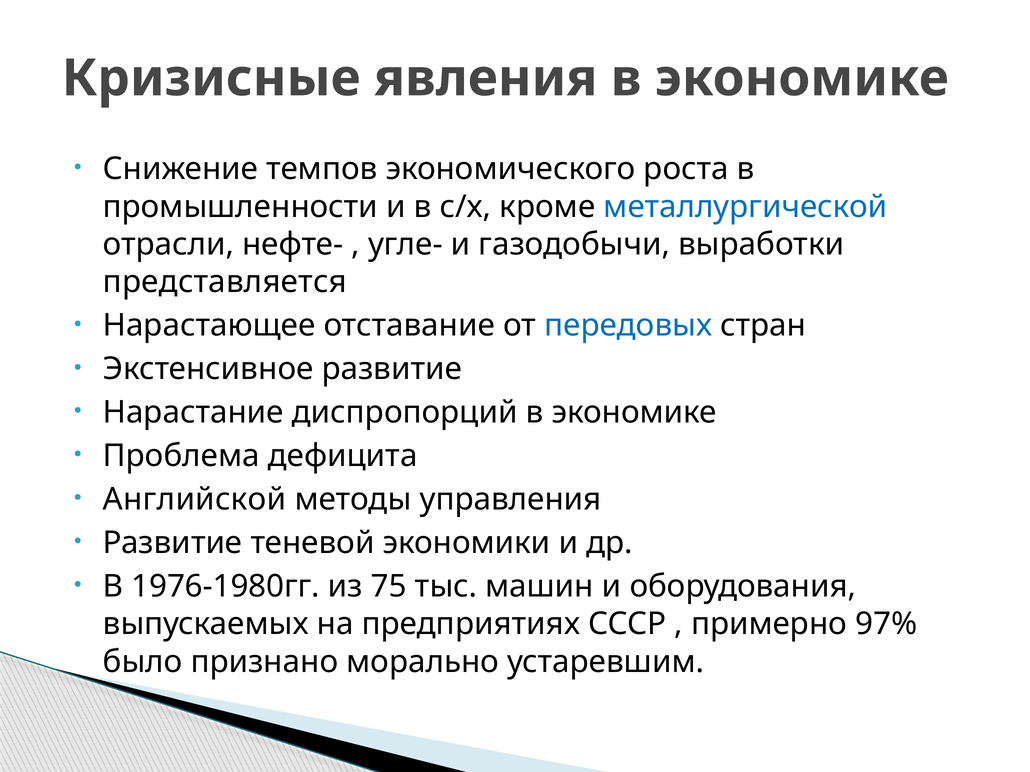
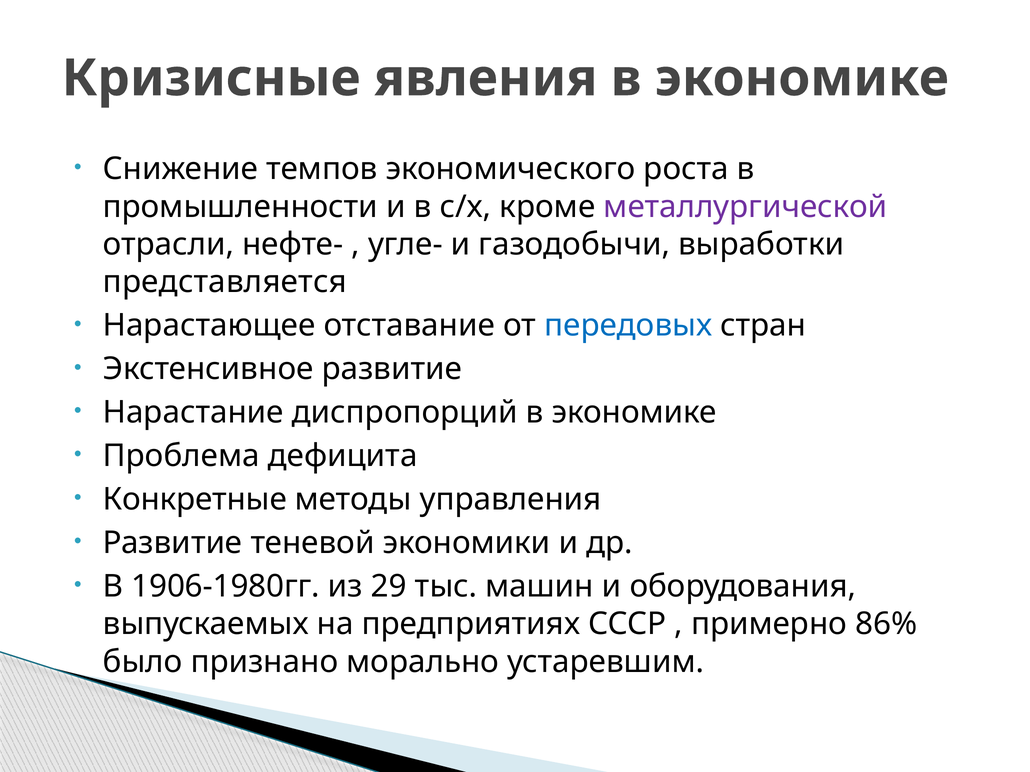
металлургической colour: blue -> purple
Английской: Английской -> Конкретные
1976-1980гг: 1976-1980гг -> 1906-1980гг
75: 75 -> 29
97%: 97% -> 86%
